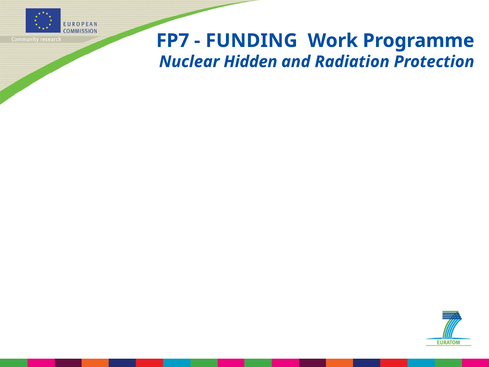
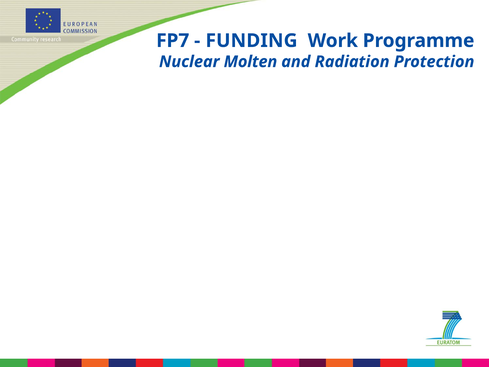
Hidden: Hidden -> Molten
